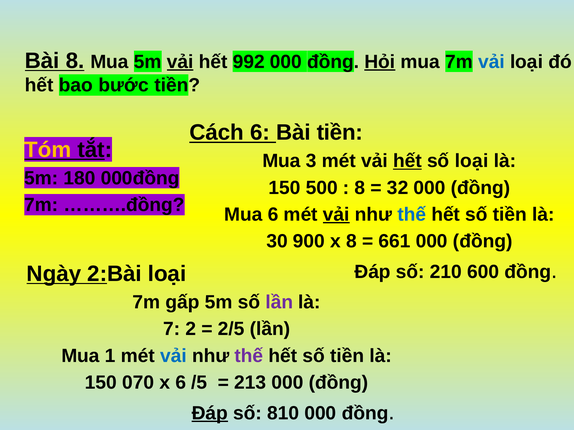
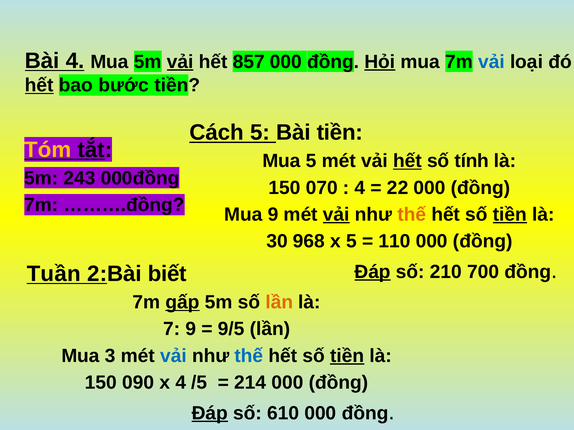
Bài 8: 8 -> 4
992: 992 -> 857
hết at (39, 85) underline: none -> present
Cách 6: 6 -> 5
Mua 3: 3 -> 5
số loại: loại -> tính
180: 180 -> 243
500: 500 -> 070
8 at (360, 188): 8 -> 4
32: 32 -> 22
Mua 6: 6 -> 9
thế at (412, 215) colour: blue -> orange
tiền at (510, 215) underline: none -> present
900: 900 -> 968
x 8: 8 -> 5
661: 661 -> 110
Đáp at (373, 272) underline: none -> present
600: 600 -> 700
Ngày: Ngày -> Tuần
2:Bài loại: loại -> biết
gấp underline: none -> present
lần at (279, 303) colour: purple -> orange
7 2: 2 -> 9
2/5: 2/5 -> 9/5
1: 1 -> 3
thế at (249, 356) colour: purple -> blue
tiền at (347, 356) underline: none -> present
070: 070 -> 090
x 6: 6 -> 4
213: 213 -> 214
810: 810 -> 610
